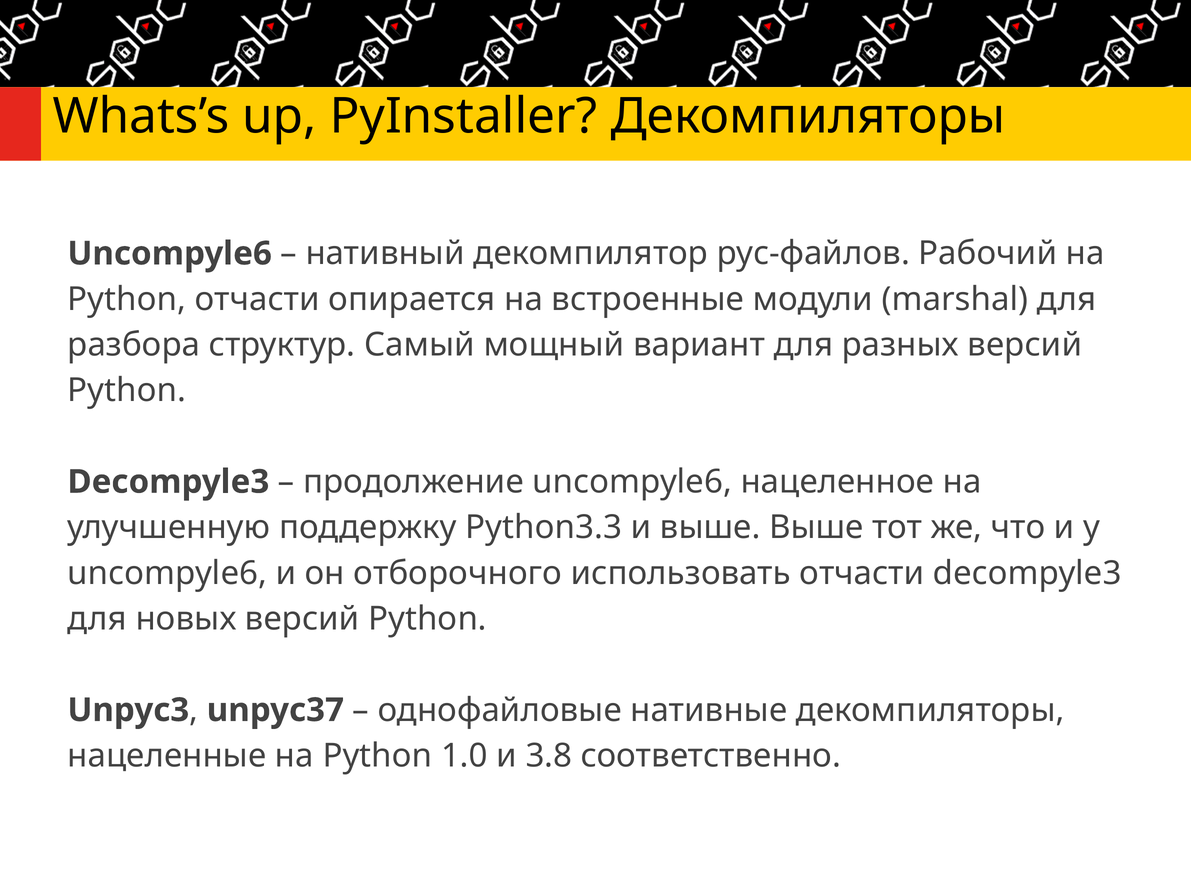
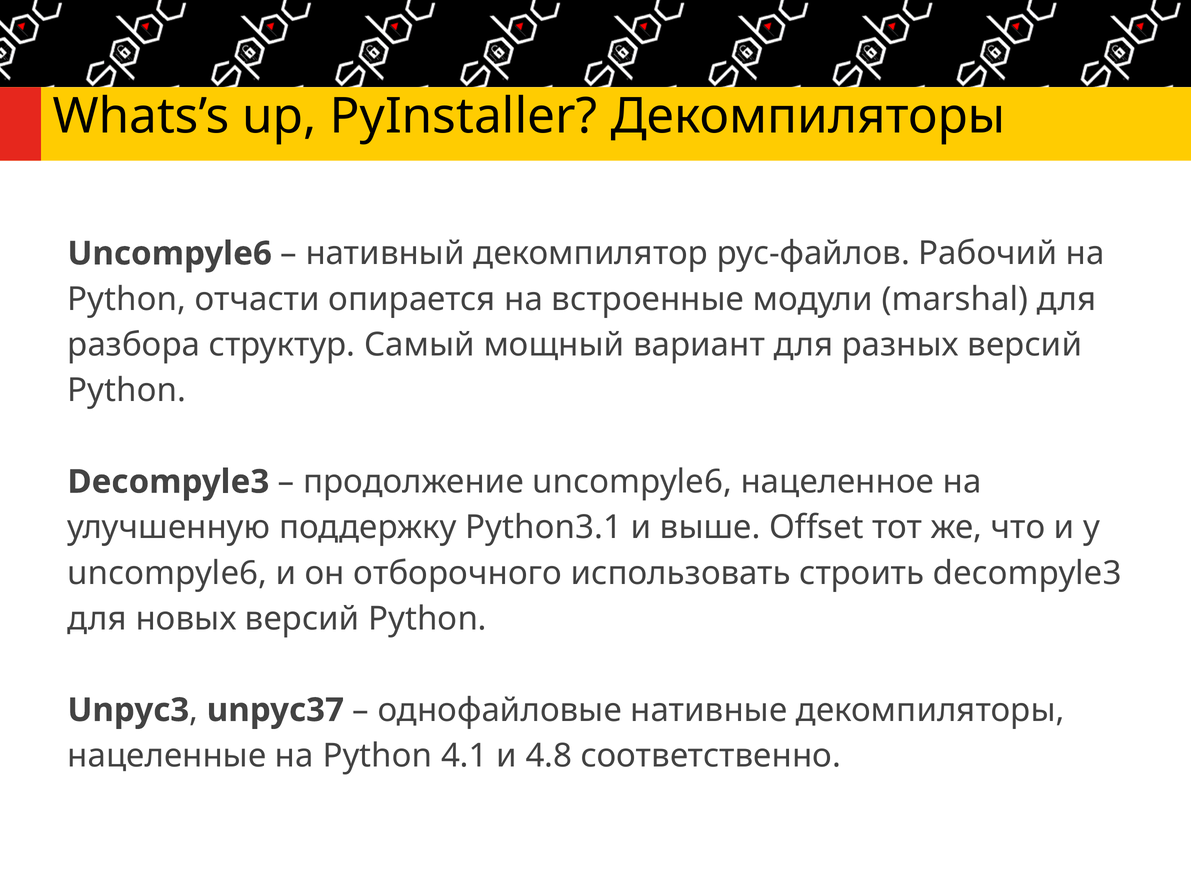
Python3.3: Python3.3 -> Python3.1
выше Выше: Выше -> Offset
использовать отчасти: отчасти -> строить
1.0: 1.0 -> 4.1
3.8: 3.8 -> 4.8
